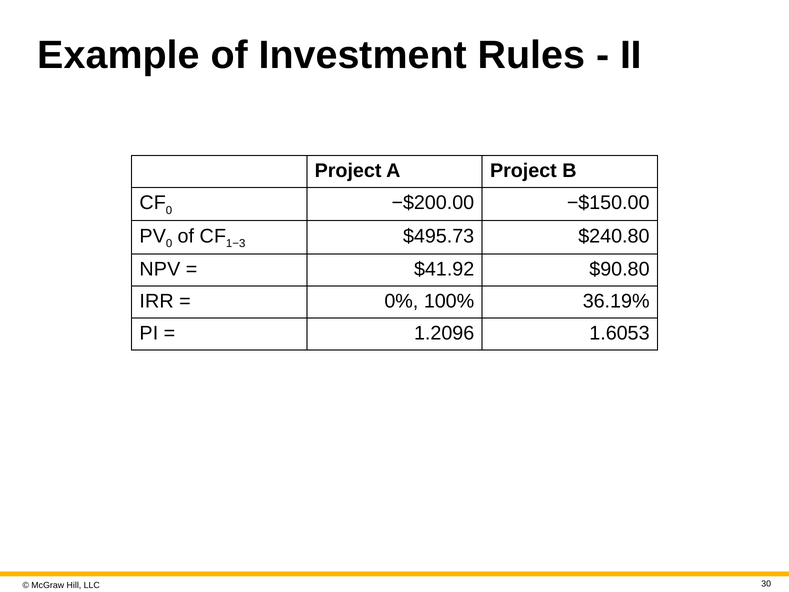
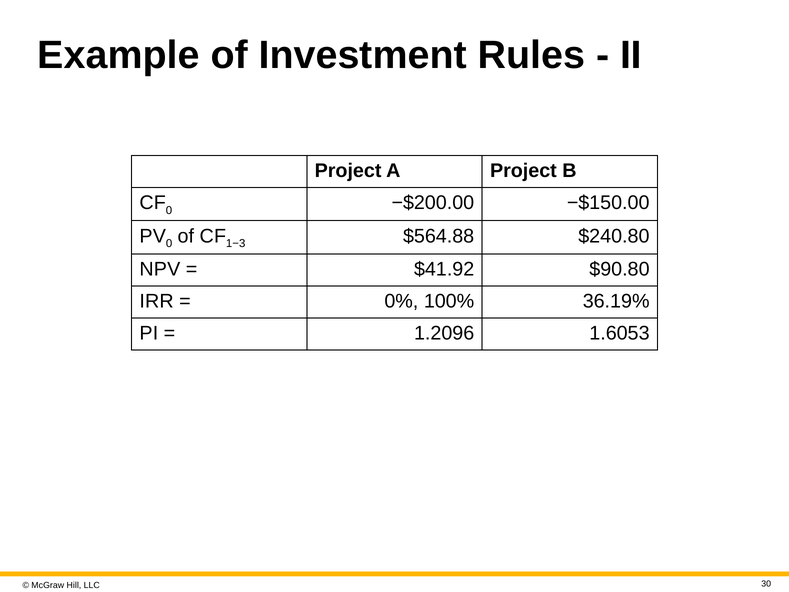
$495.73: $495.73 -> $564.88
